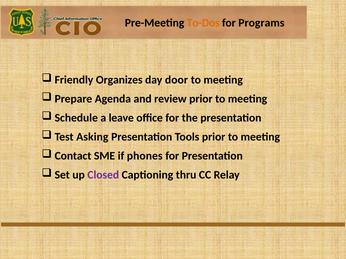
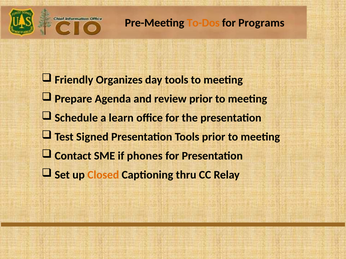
day door: door -> tools
leave: leave -> learn
Asking: Asking -> Signed
Closed colour: purple -> orange
